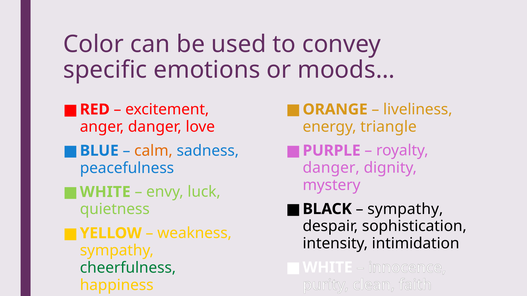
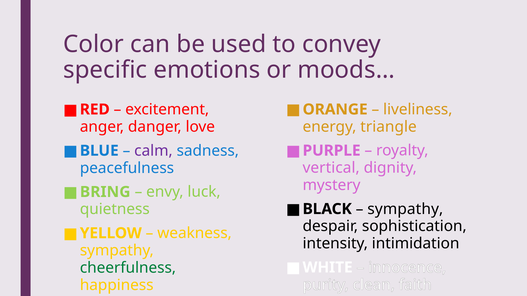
calm colour: orange -> purple
danger at (331, 168): danger -> vertical
WHITE at (105, 192): WHITE -> BRING
